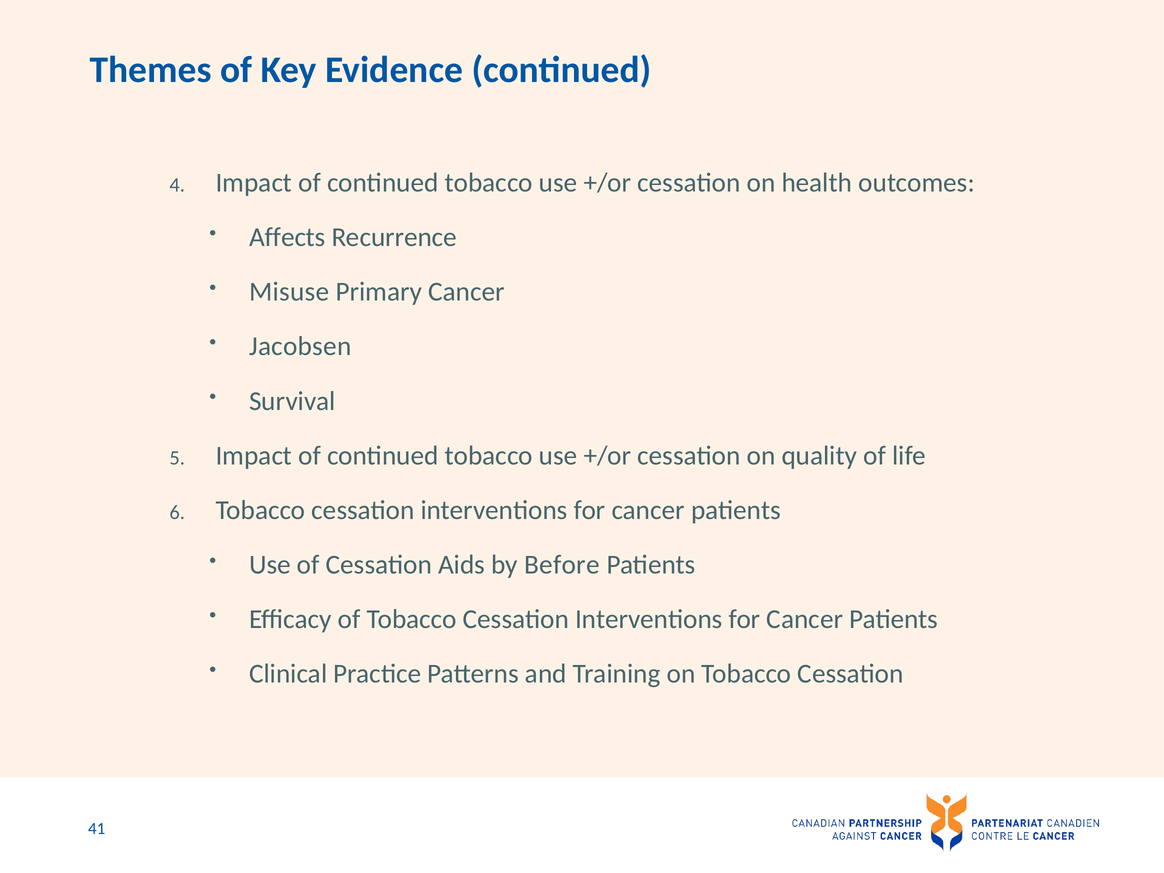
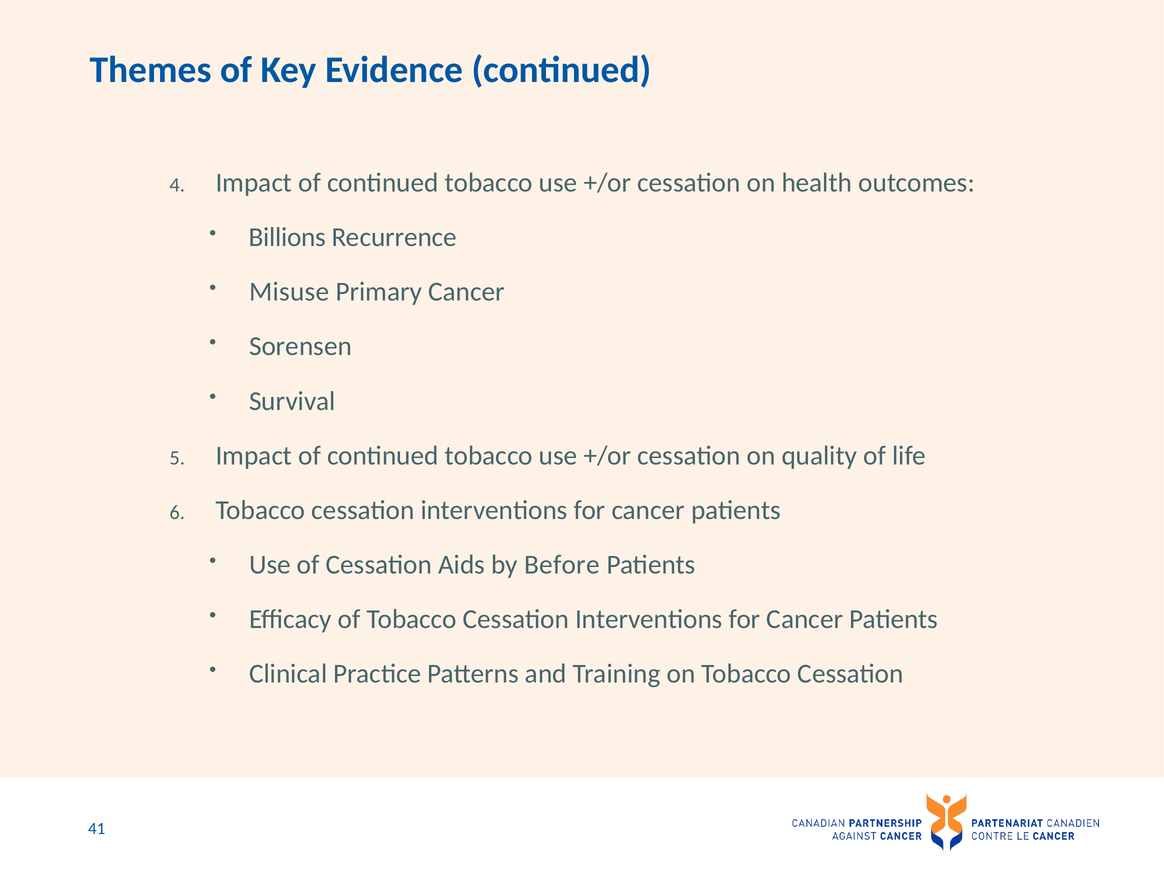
Affects: Affects -> Billions
Jacobsen: Jacobsen -> Sorensen
